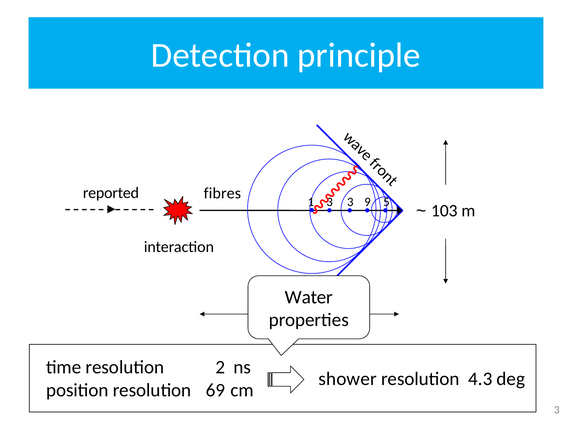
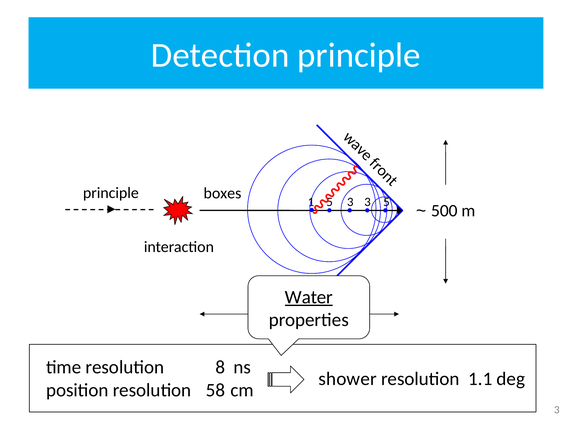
reported at (111, 193): reported -> principle
fibres: fibres -> boxes
1 3: 3 -> 5
3 9: 9 -> 3
103: 103 -> 500
Water underline: none -> present
2: 2 -> 8
4.3: 4.3 -> 1.1
69: 69 -> 58
